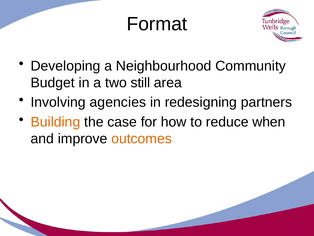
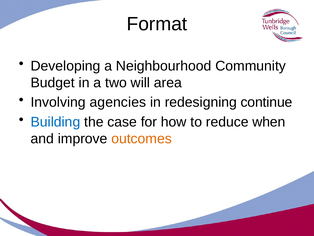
still: still -> will
partners: partners -> continue
Building colour: orange -> blue
